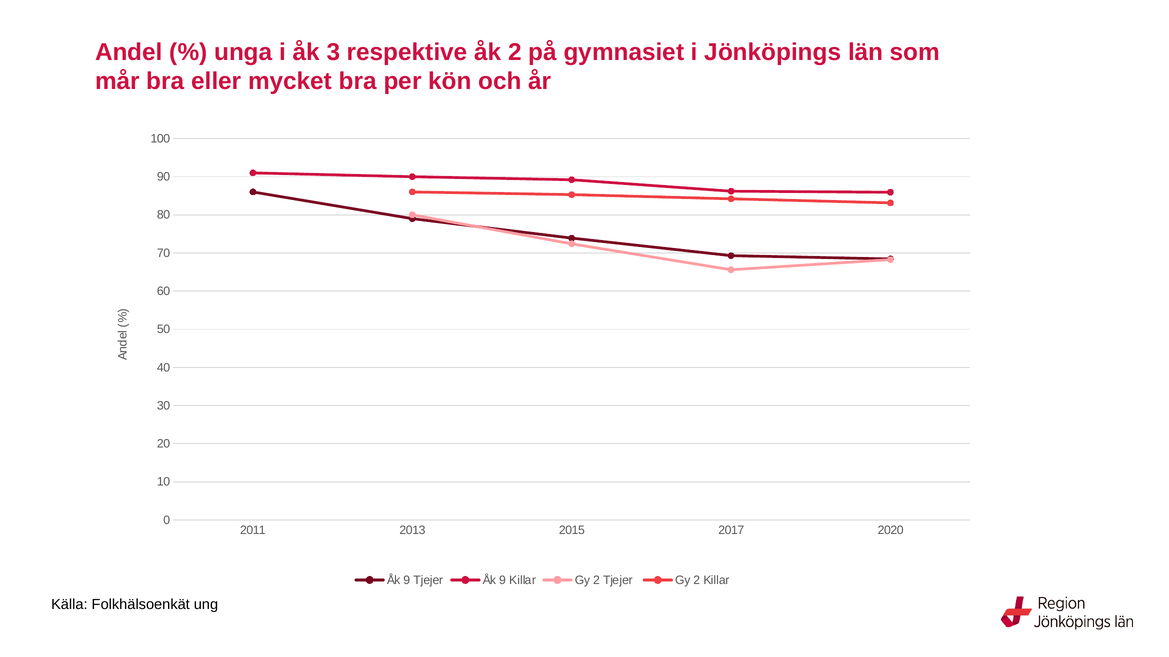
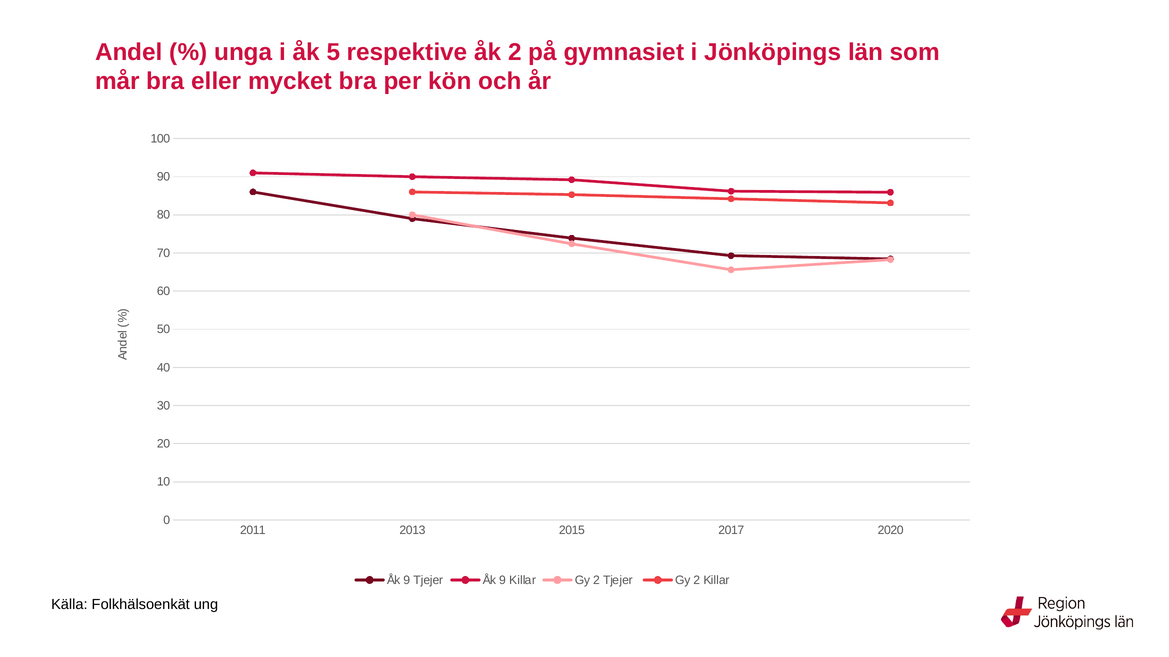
3: 3 -> 5
